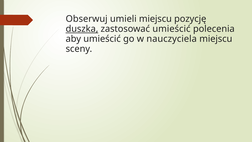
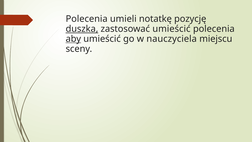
Obserwuj at (87, 19): Obserwuj -> Polecenia
umieli miejscu: miejscu -> notatkę
aby underline: none -> present
